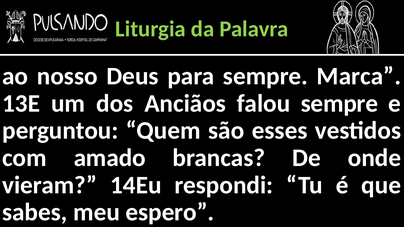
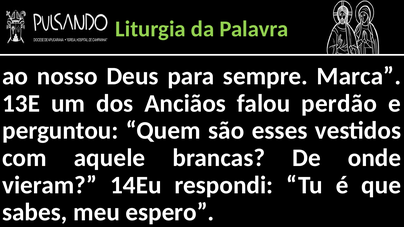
falou sempre: sempre -> perdão
amado: amado -> aquele
